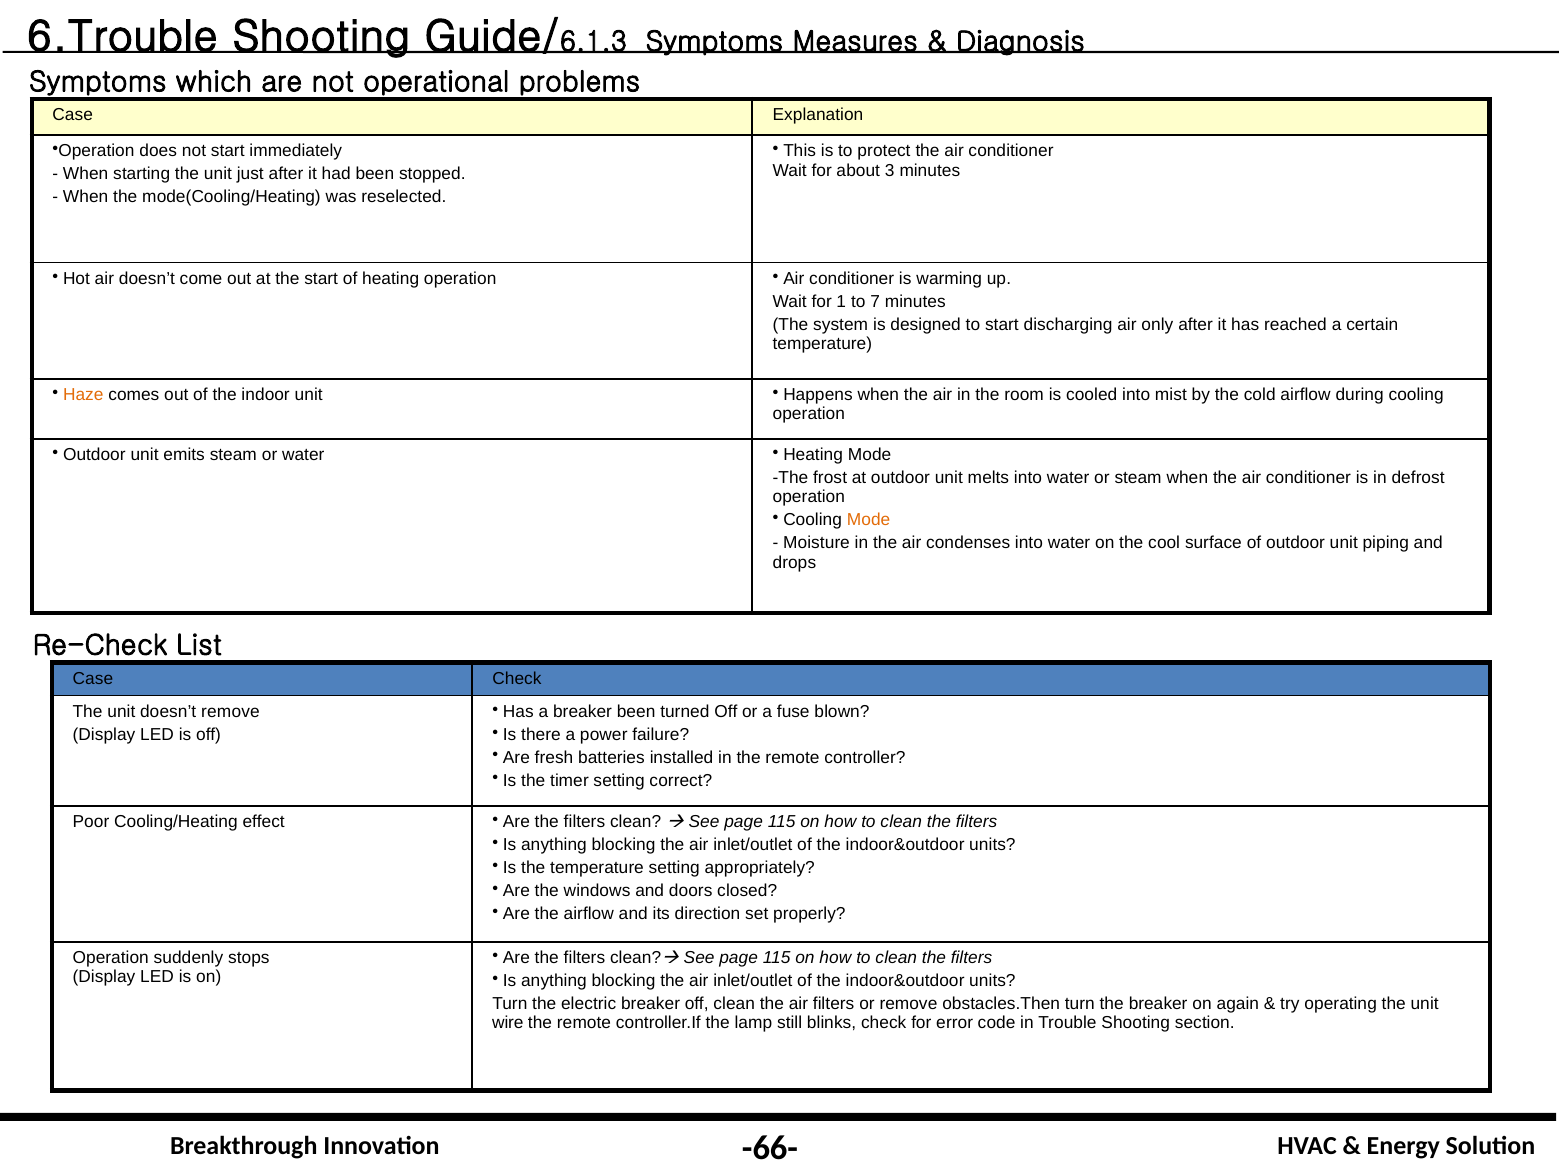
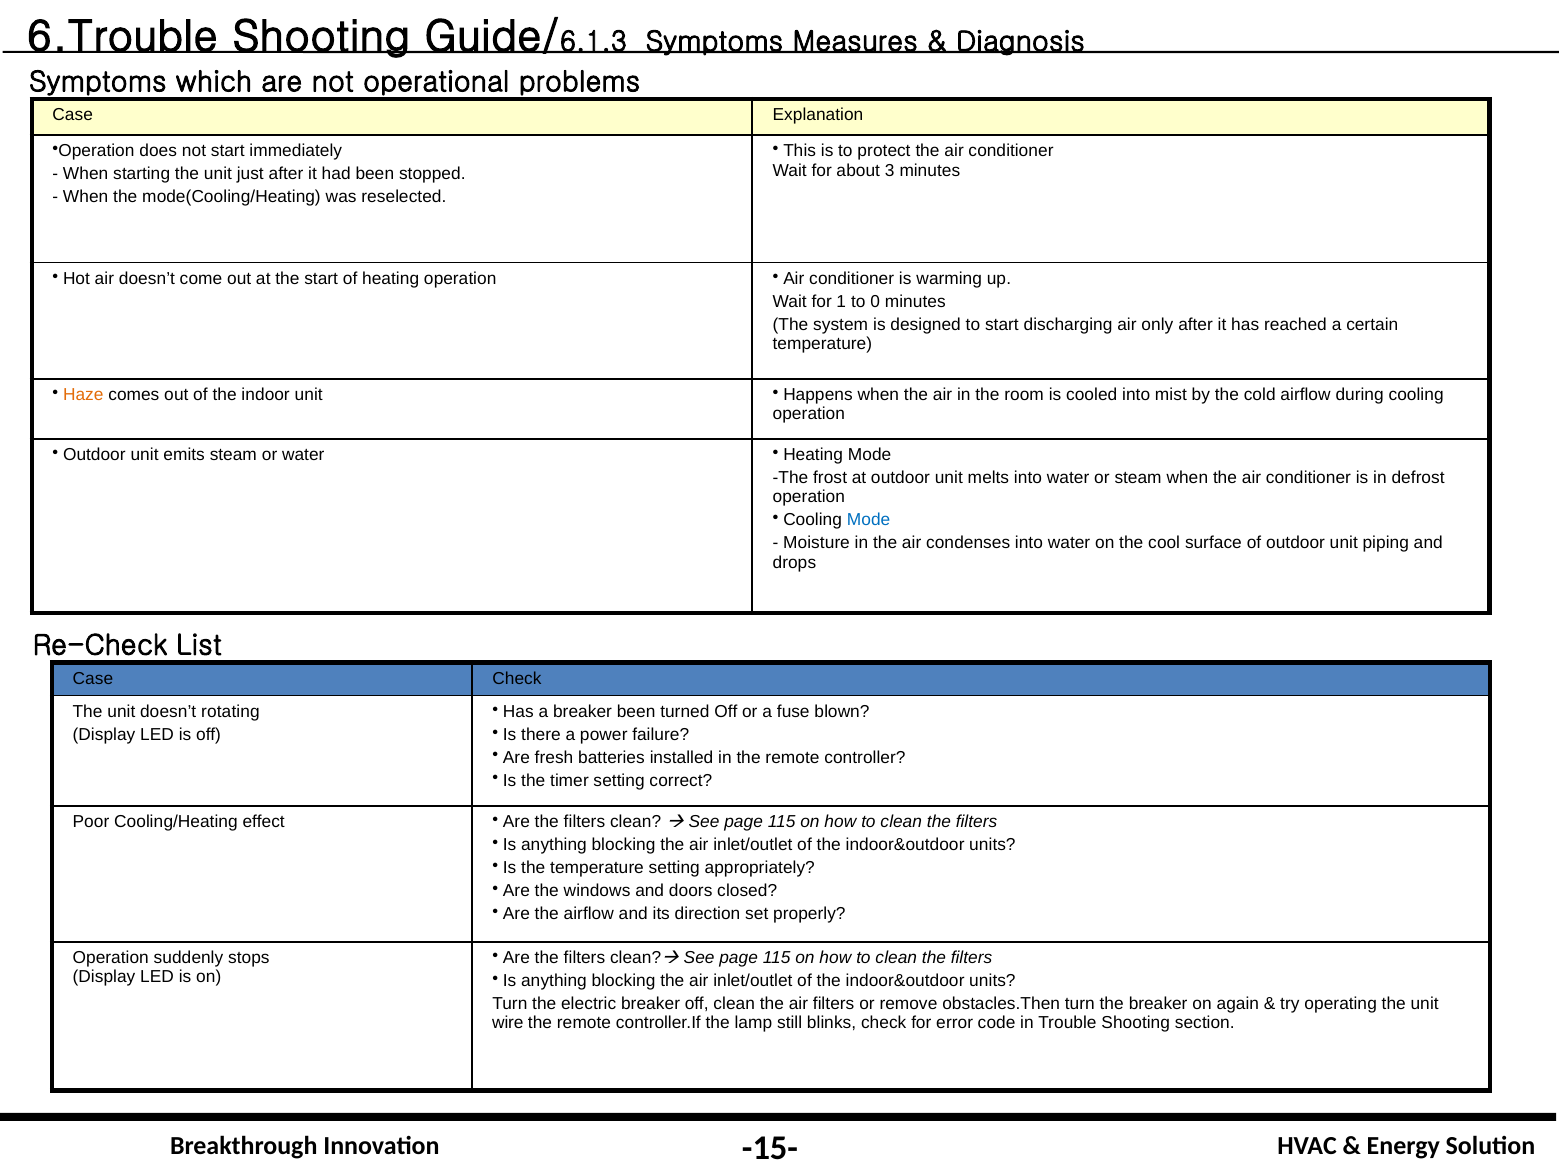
7: 7 -> 0
Mode at (869, 520) colour: orange -> blue
doesn’t remove: remove -> rotating
-66-: -66- -> -15-
